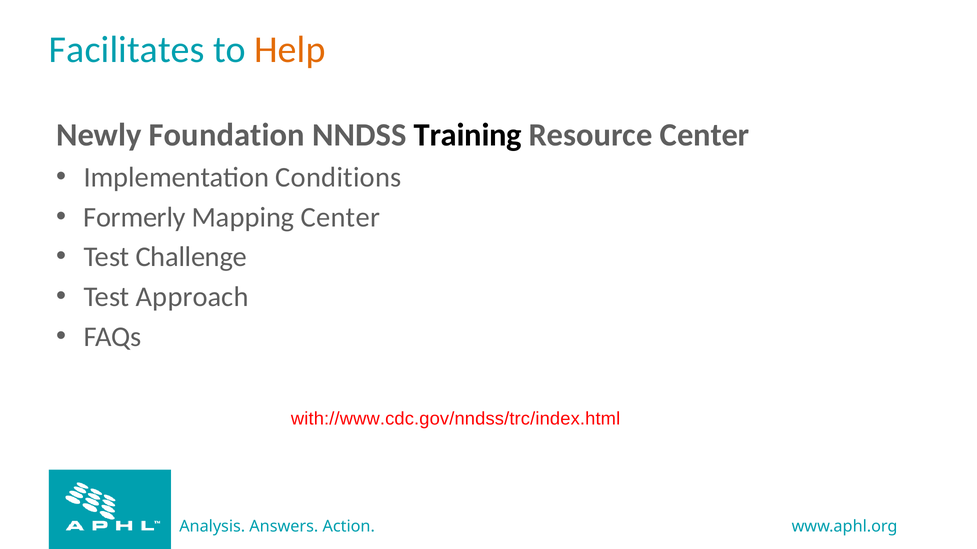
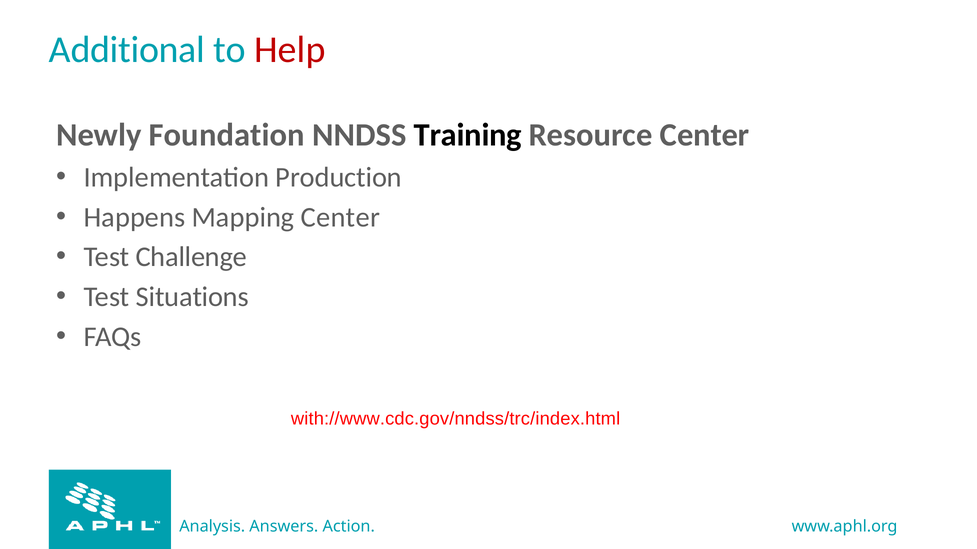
Facilitates: Facilitates -> Additional
Help colour: orange -> red
Conditions: Conditions -> Production
Formerly: Formerly -> Happens
Approach: Approach -> Situations
